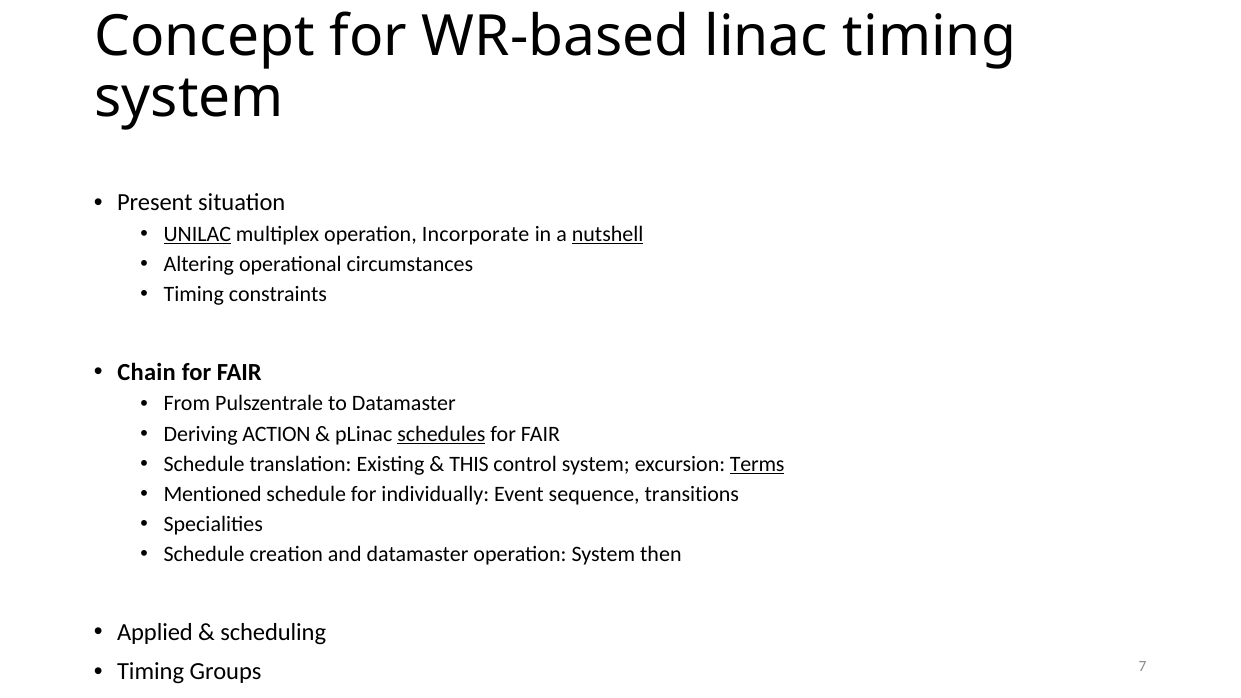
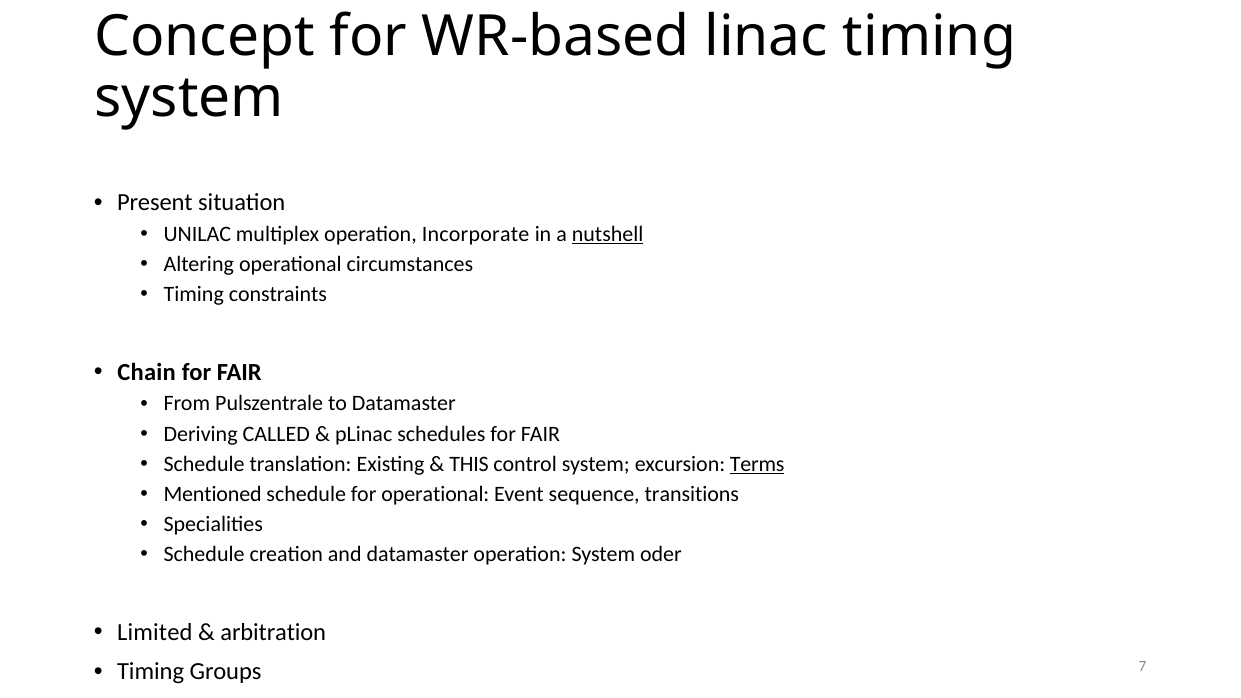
UNILAC underline: present -> none
ACTION: ACTION -> CALLED
schedules underline: present -> none
for individually: individually -> operational
then: then -> oder
Applied: Applied -> Limited
scheduling: scheduling -> arbitration
